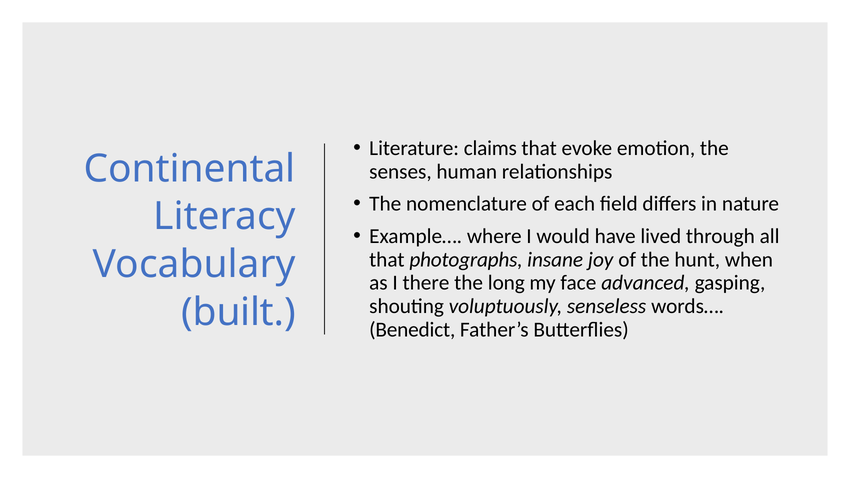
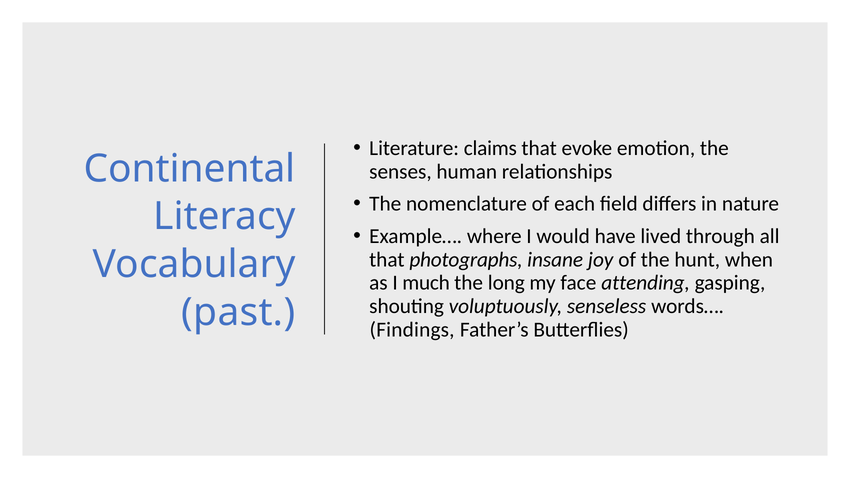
there: there -> much
advanced: advanced -> attending
built: built -> past
Benedict: Benedict -> Findings
